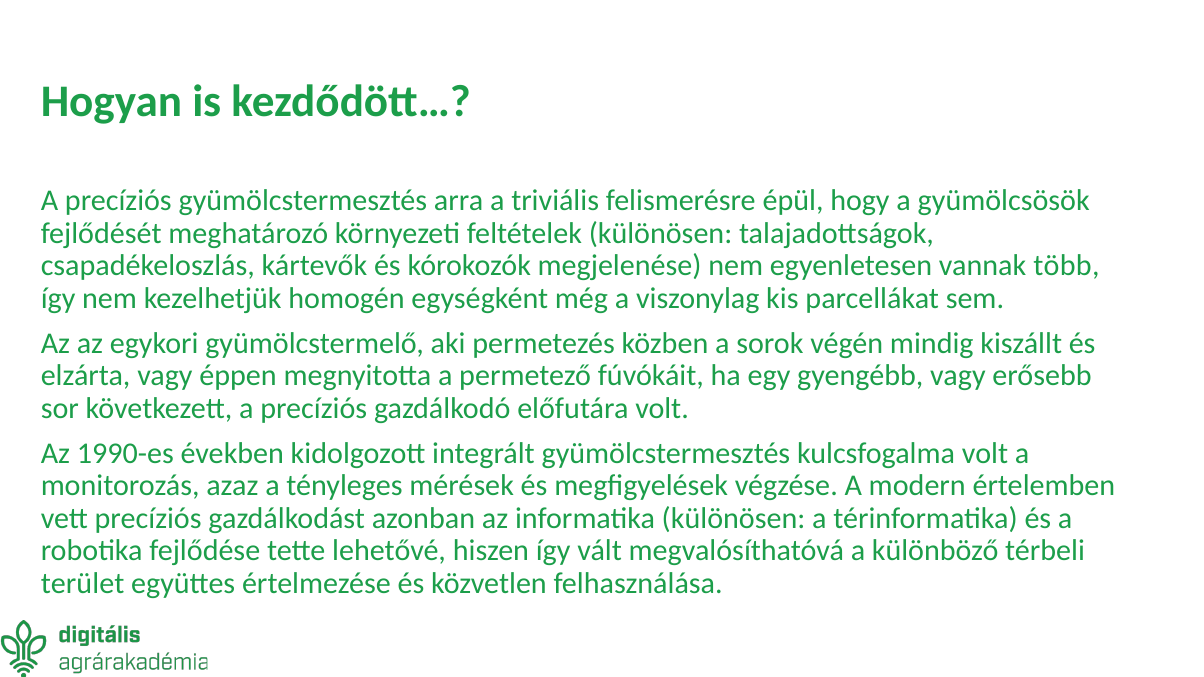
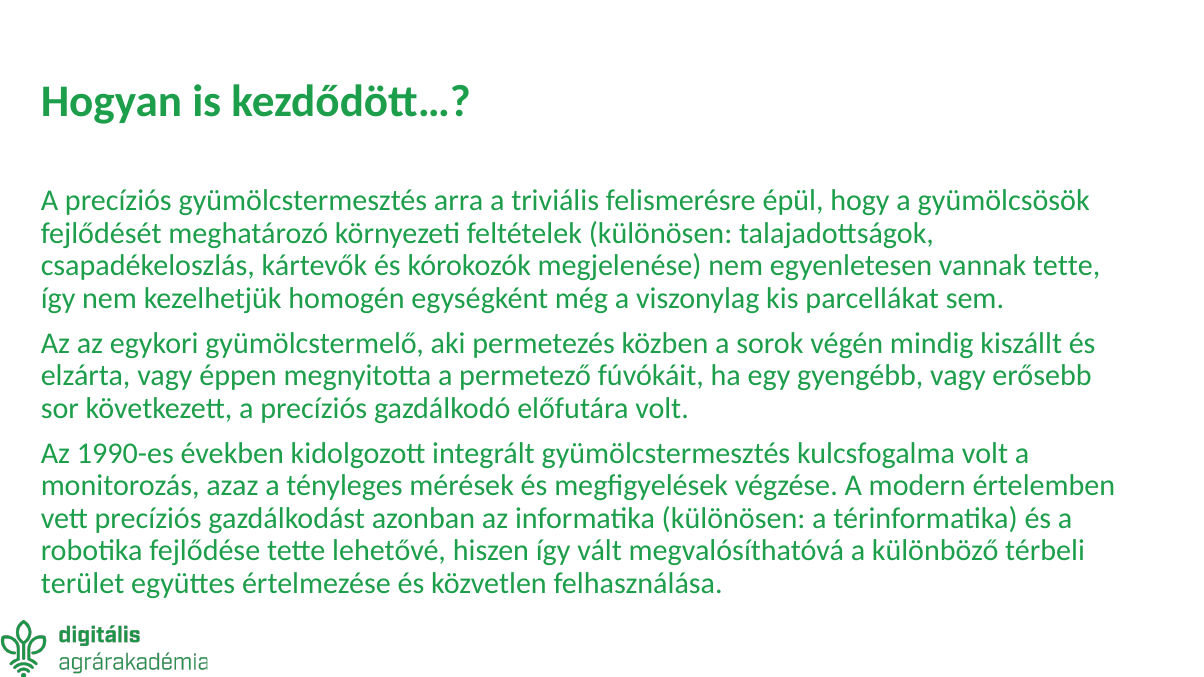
vannak több: több -> tette
